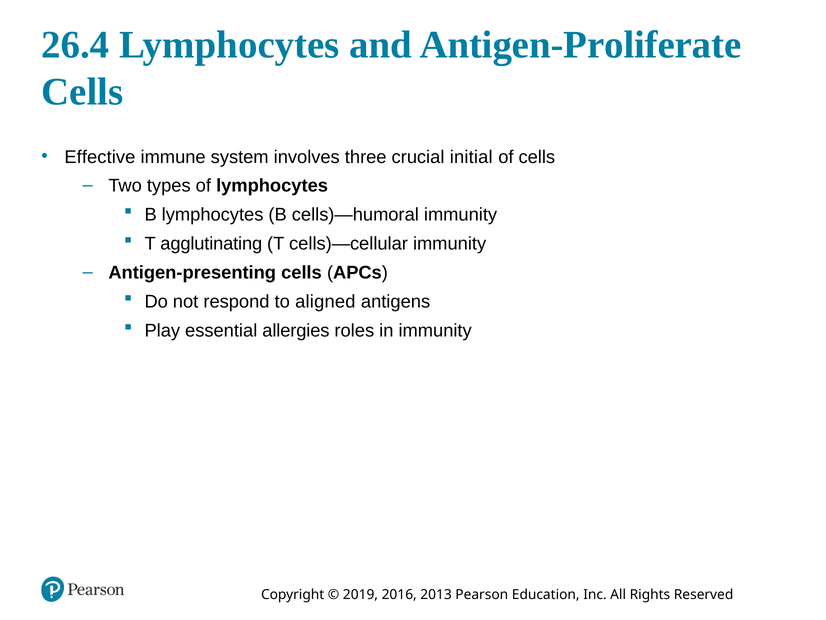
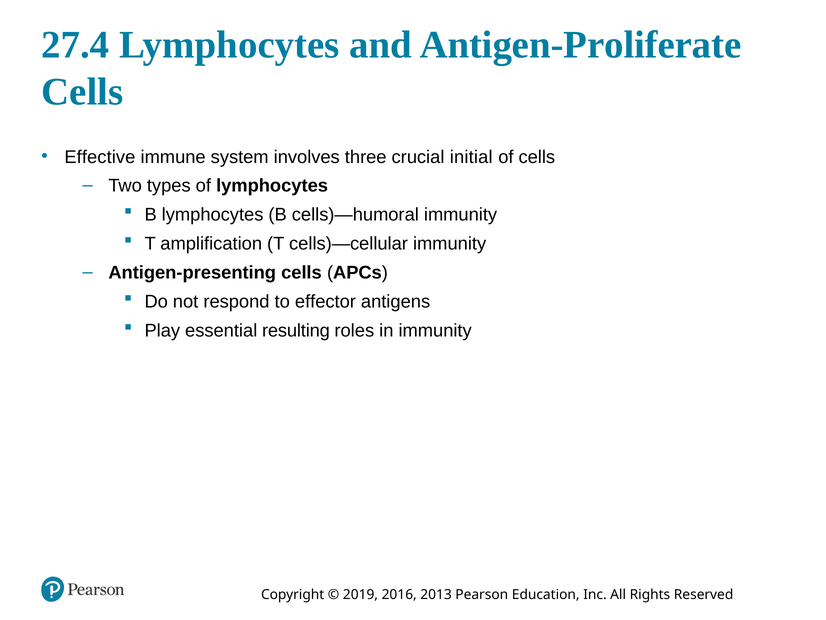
26.4: 26.4 -> 27.4
agglutinating: agglutinating -> amplification
aligned: aligned -> effector
allergies: allergies -> resulting
